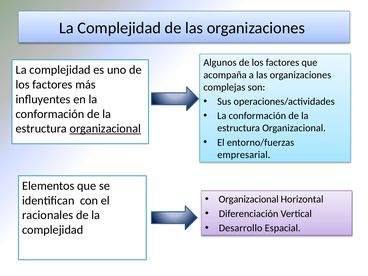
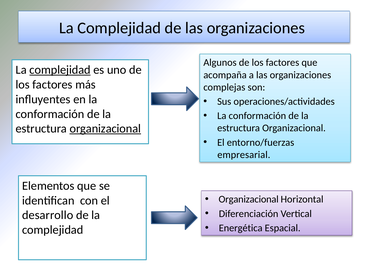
complejidad at (60, 70) underline: none -> present
racionales: racionales -> desarrollo
Desarrollo: Desarrollo -> Energética
